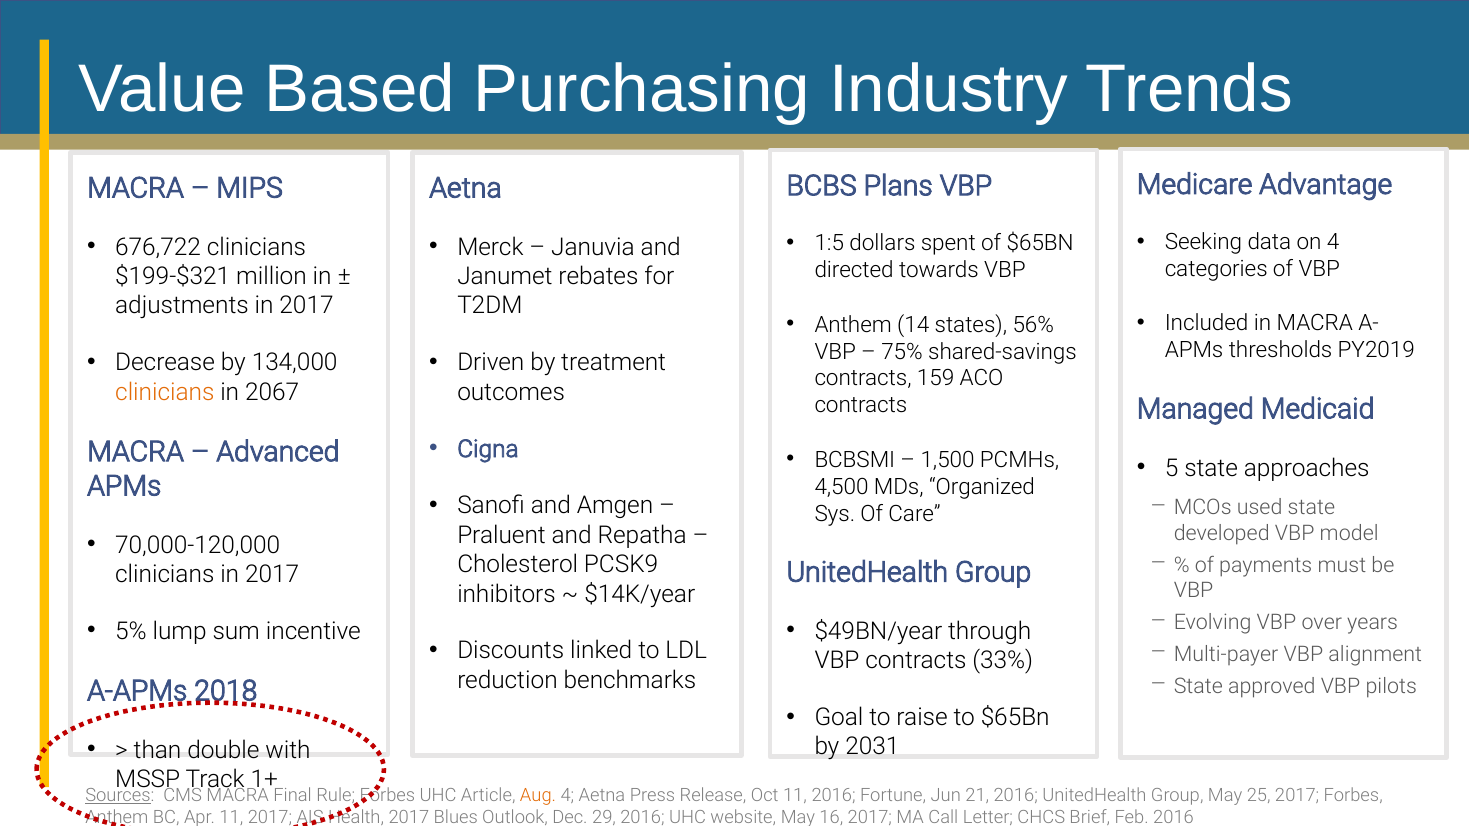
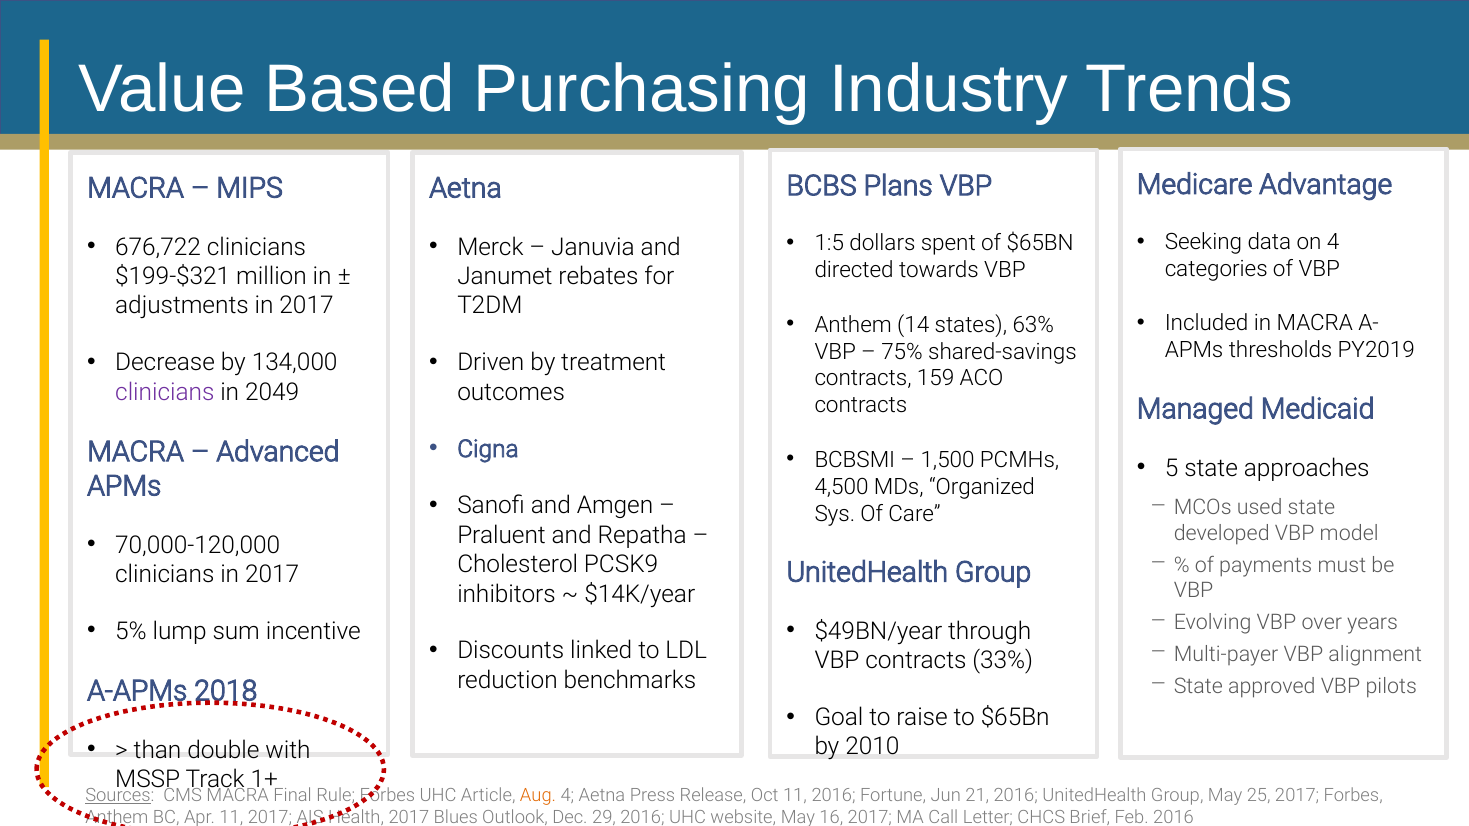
56%: 56% -> 63%
clinicians at (165, 392) colour: orange -> purple
2067: 2067 -> 2049
2031: 2031 -> 2010
